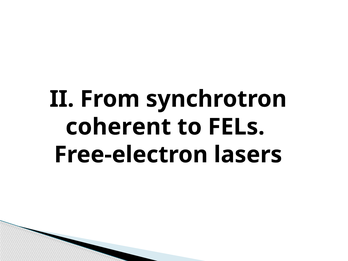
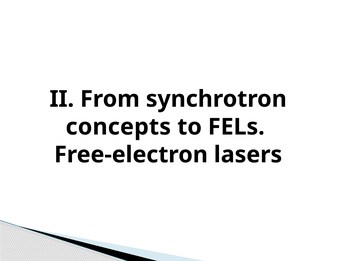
coherent: coherent -> concepts
